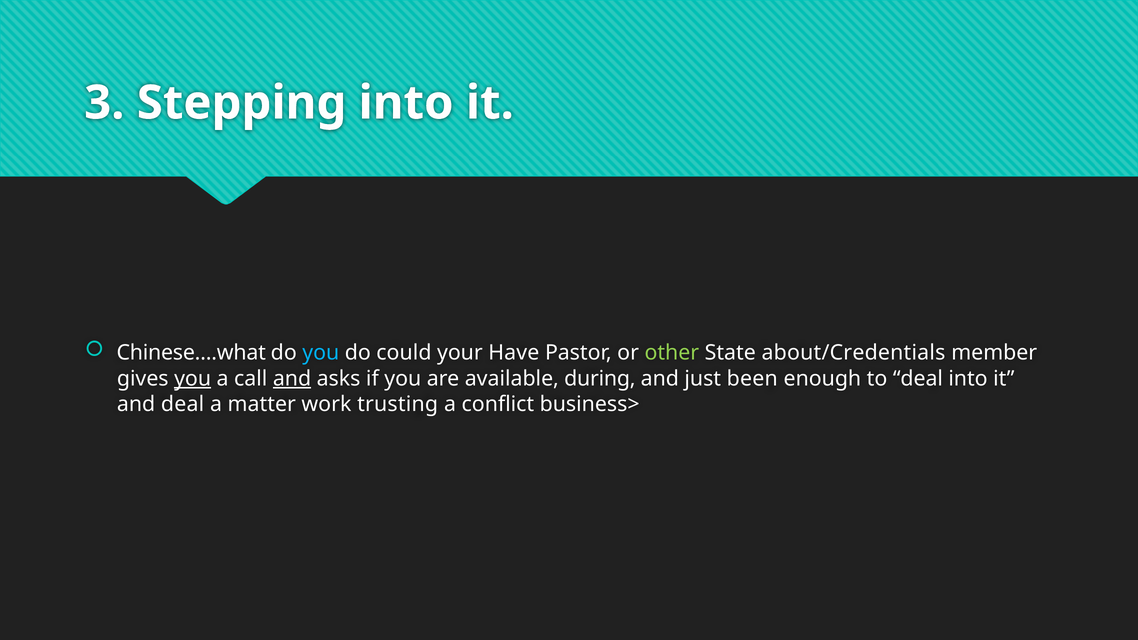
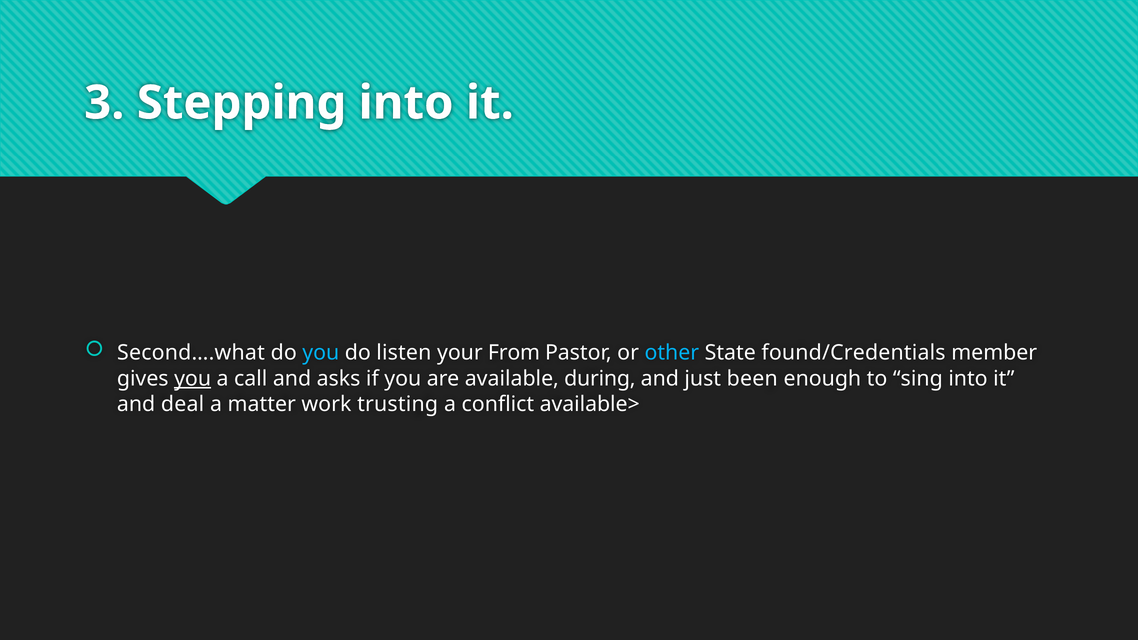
Chinese….what: Chinese….what -> Second….what
could: could -> listen
Have: Have -> From
other colour: light green -> light blue
about/Credentials: about/Credentials -> found/Credentials
and at (292, 379) underline: present -> none
to deal: deal -> sing
business>: business> -> available>
